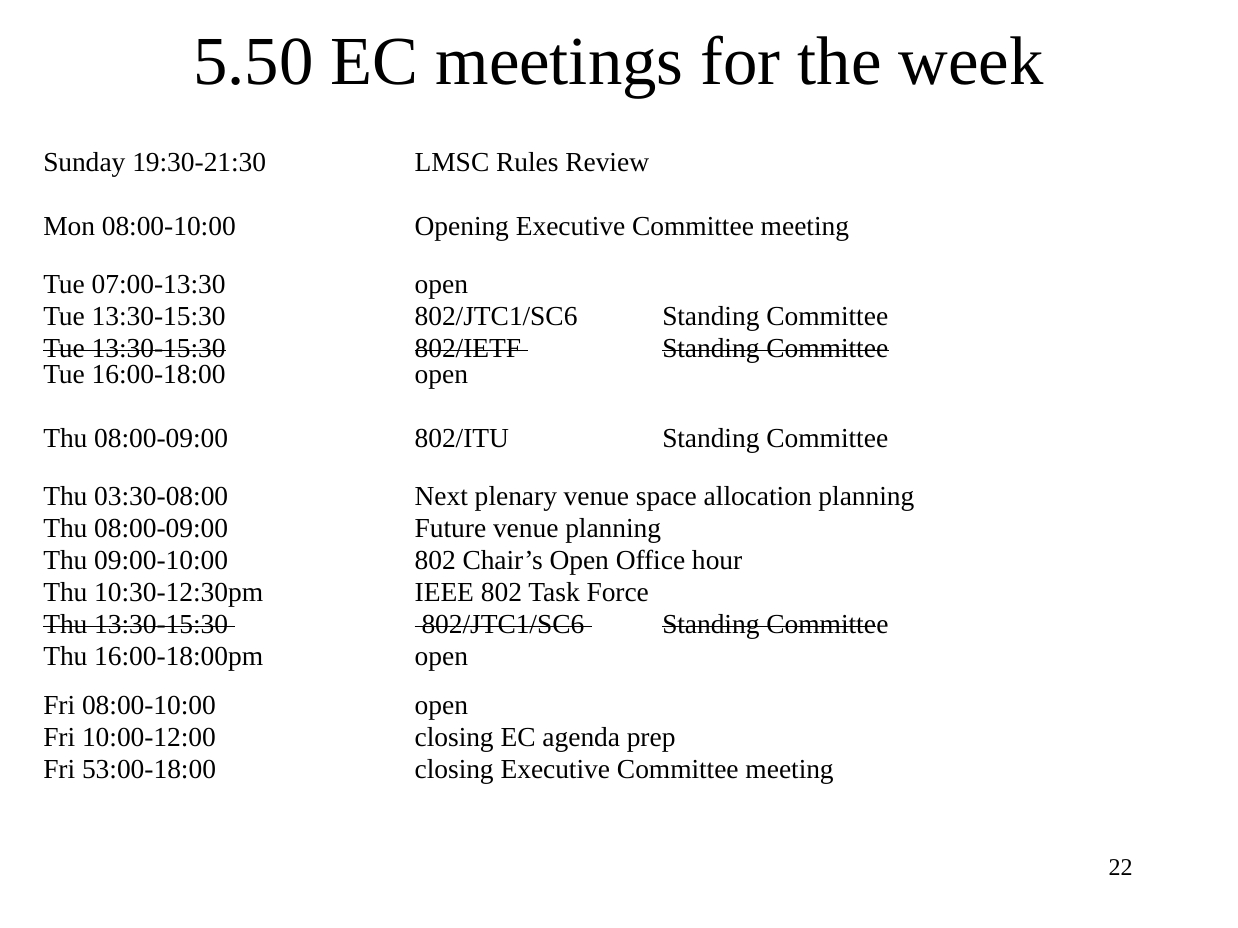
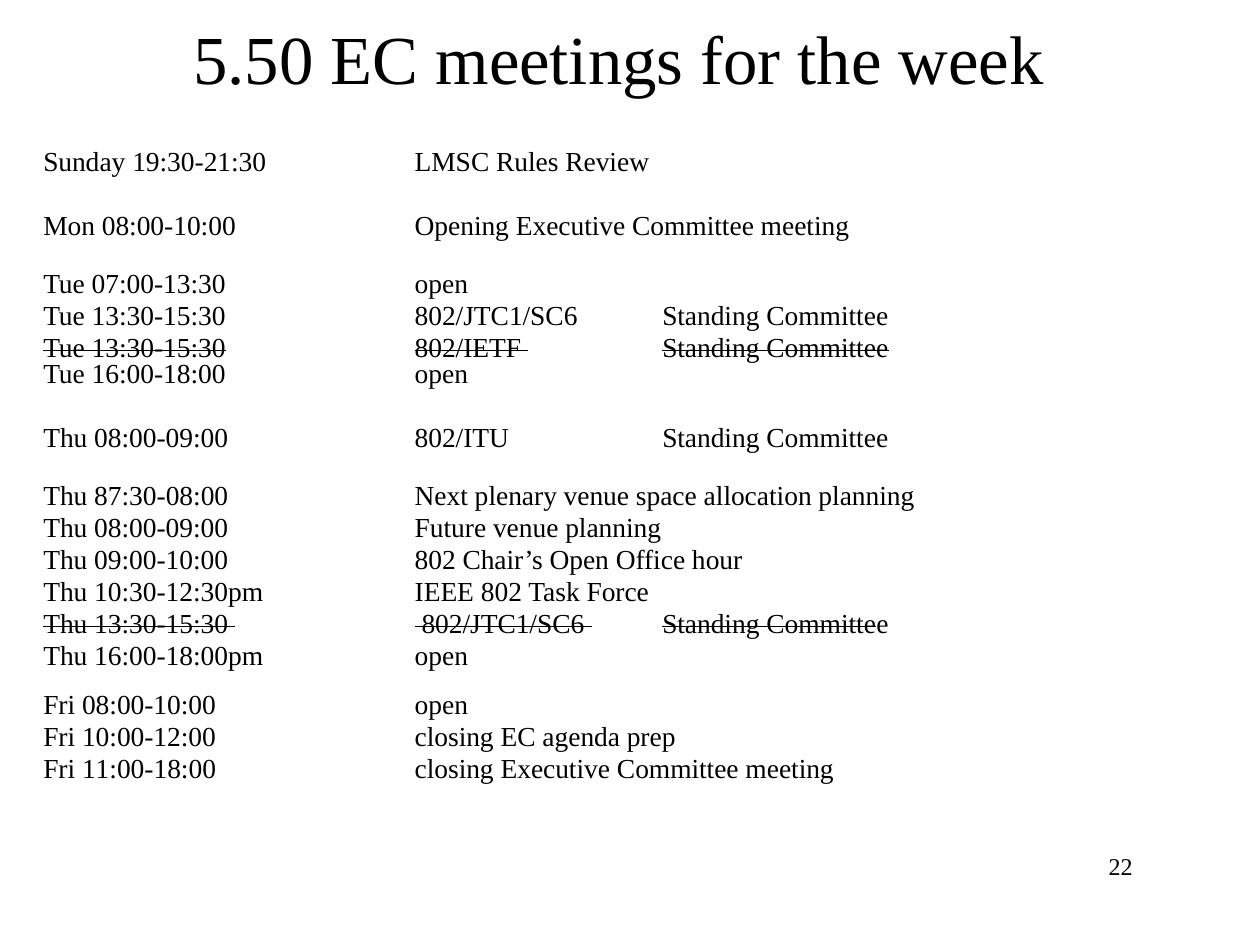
03:30-08:00: 03:30-08:00 -> 87:30-08:00
53:00-18:00: 53:00-18:00 -> 11:00-18:00
